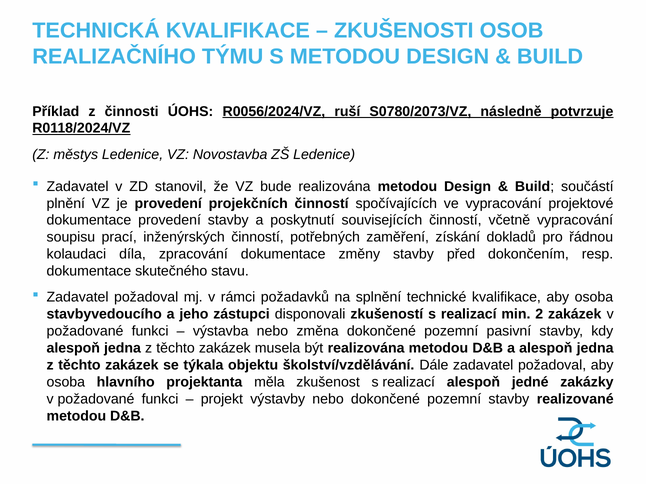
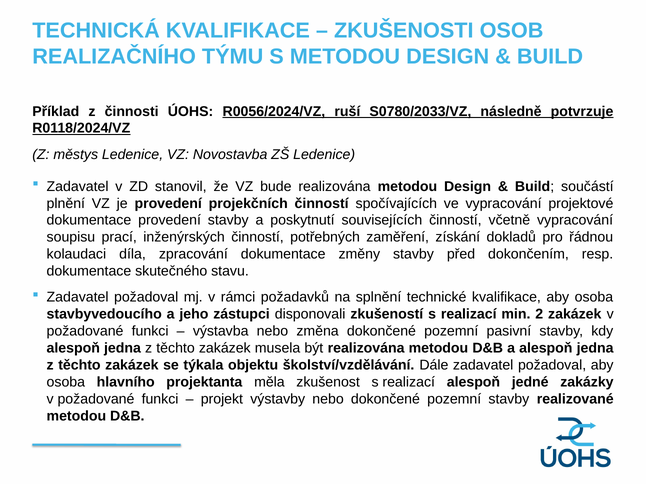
S0780/2073/VZ: S0780/2073/VZ -> S0780/2033/VZ
